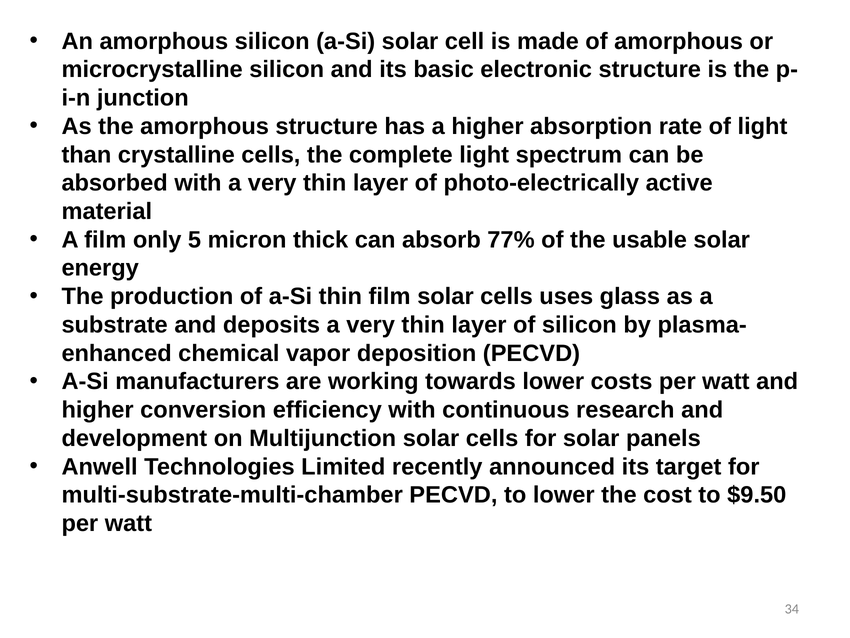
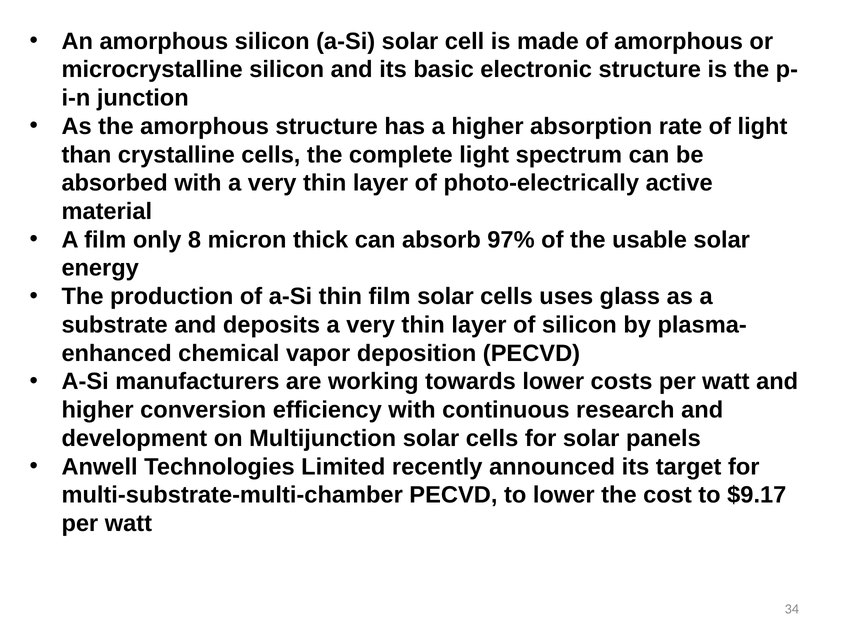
5: 5 -> 8
77%: 77% -> 97%
$9.50: $9.50 -> $9.17
